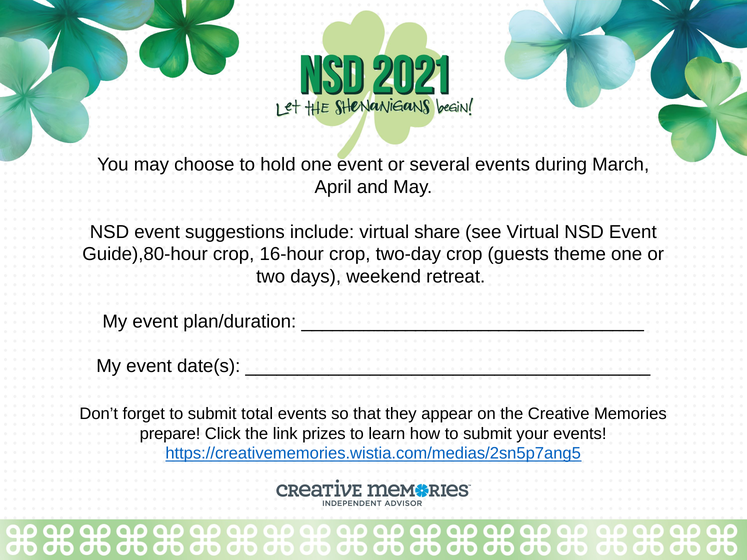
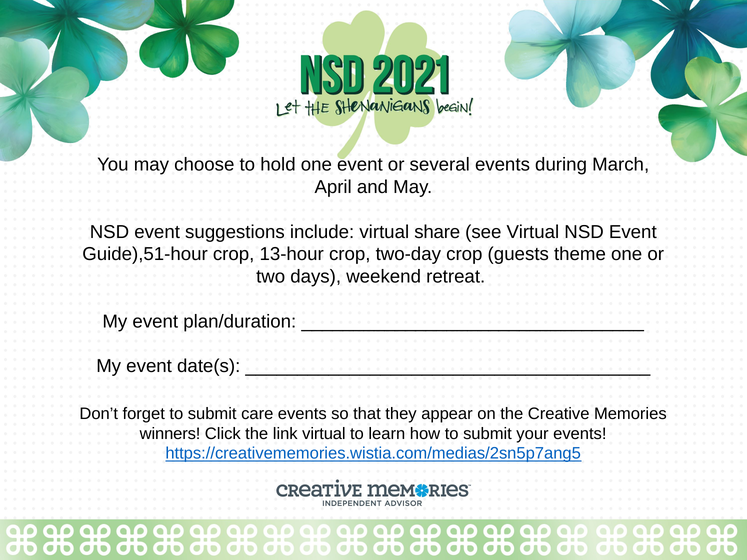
Guide),80-hour: Guide),80-hour -> Guide),51-hour
16-hour: 16-hour -> 13-hour
total: total -> care
prepare: prepare -> winners
link prizes: prizes -> virtual
